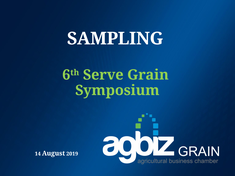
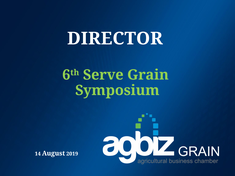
SAMPLING: SAMPLING -> DIRECTOR
